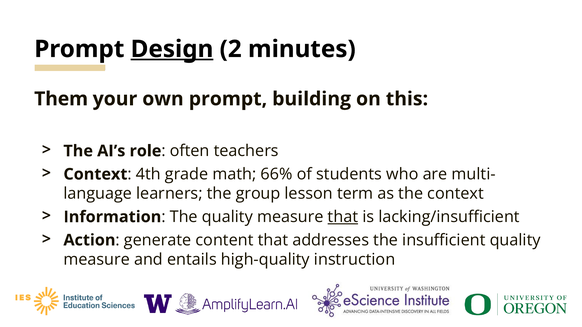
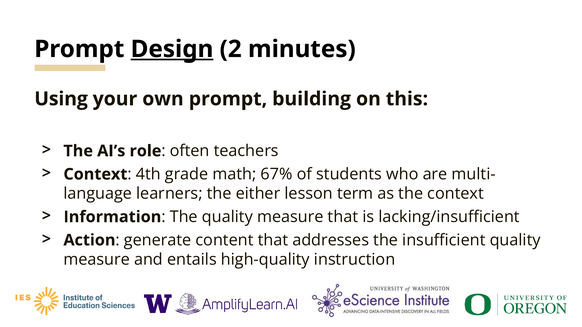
Them: Them -> Using
66%: 66% -> 67%
group: group -> either
that at (343, 217) underline: present -> none
